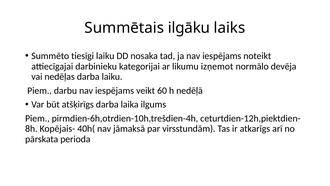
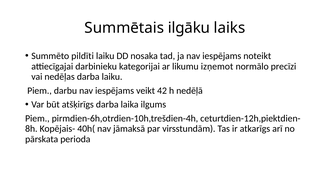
tiesīgi: tiesīgi -> pildīti
devēja: devēja -> precīzi
60: 60 -> 42
